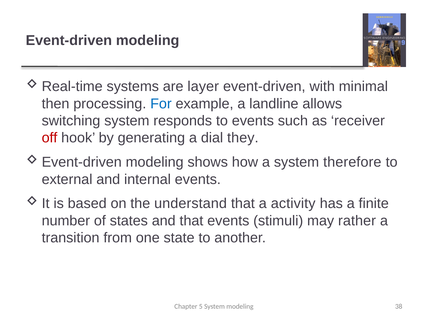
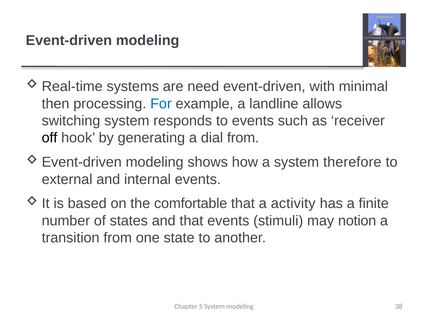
layer: layer -> need
off colour: red -> black
dial they: they -> from
understand: understand -> comfortable
rather: rather -> notion
